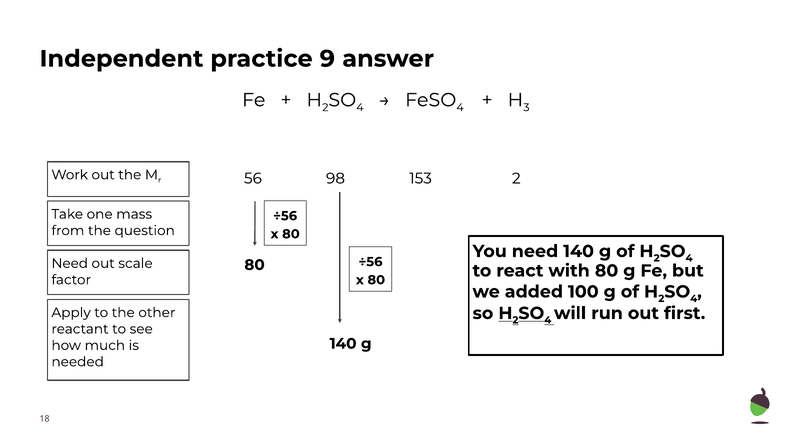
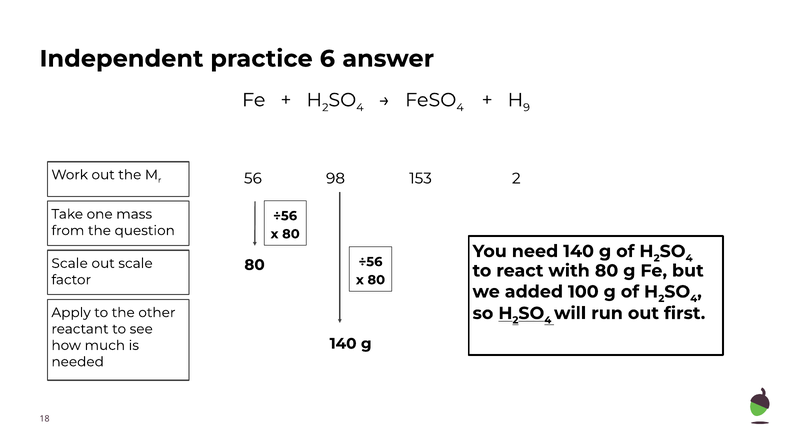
9: 9 -> 6
3: 3 -> 9
Need at (70, 264): Need -> Scale
